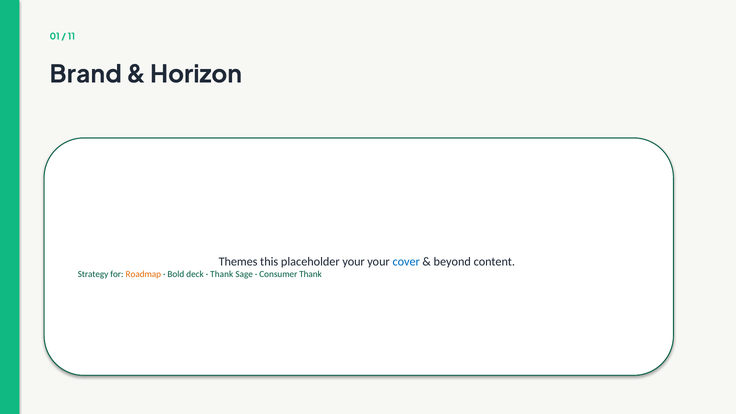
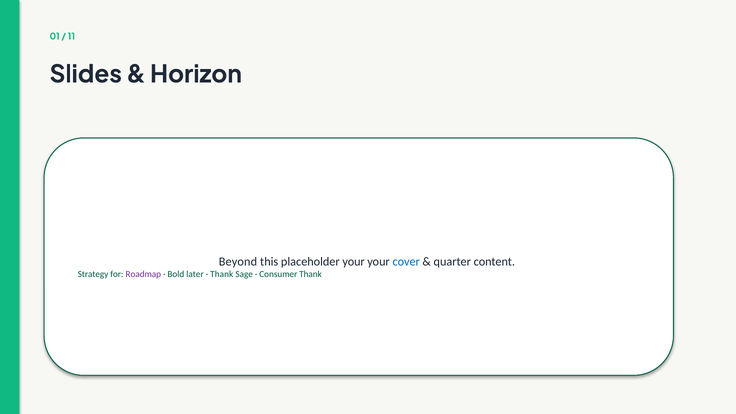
Brand: Brand -> Slides
Themes: Themes -> Beyond
beyond: beyond -> quarter
Roadmap colour: orange -> purple
deck: deck -> later
